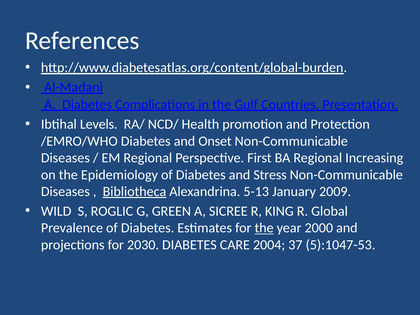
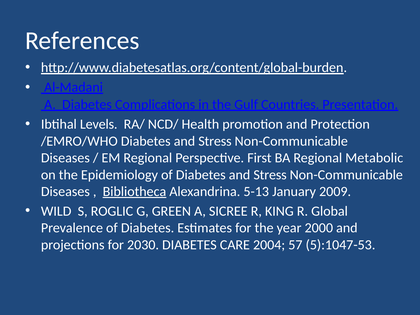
/EMRO/WHO Diabetes and Onset: Onset -> Stress
Increasing: Increasing -> Metabolic
the at (264, 228) underline: present -> none
37: 37 -> 57
